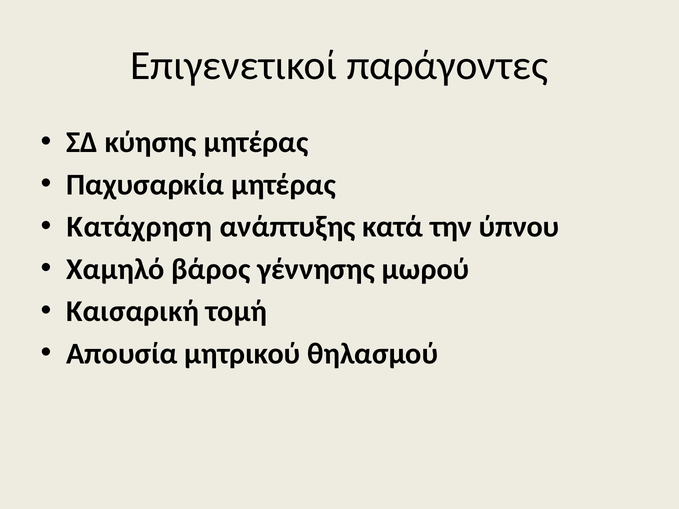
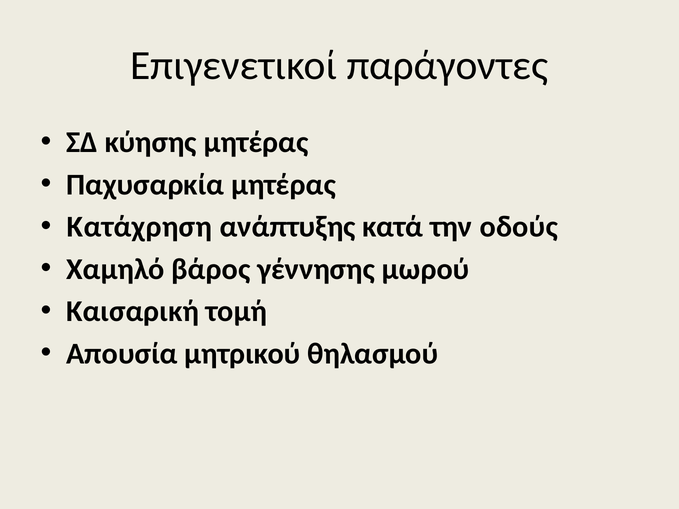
ύπνου: ύπνου -> οδούς
